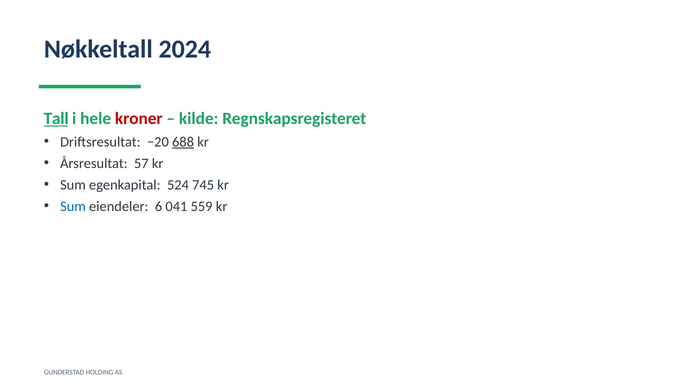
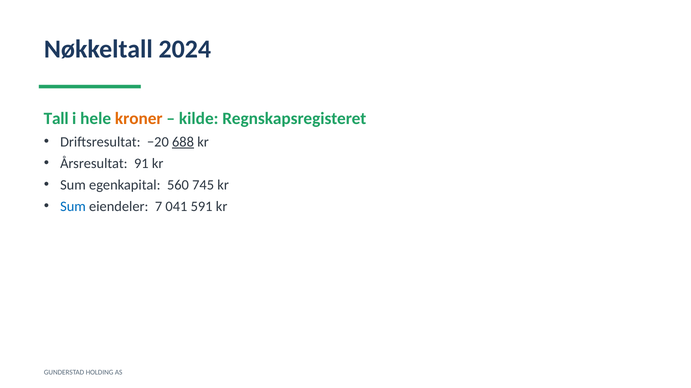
Tall underline: present -> none
kroner colour: red -> orange
57: 57 -> 91
524: 524 -> 560
6: 6 -> 7
559: 559 -> 591
